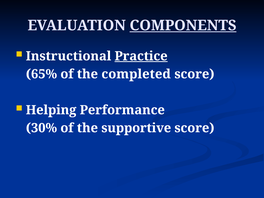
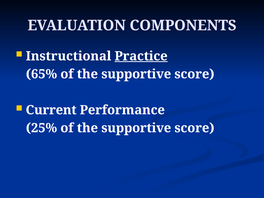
COMPONENTS underline: present -> none
65% of the completed: completed -> supportive
Helping: Helping -> Current
30%: 30% -> 25%
